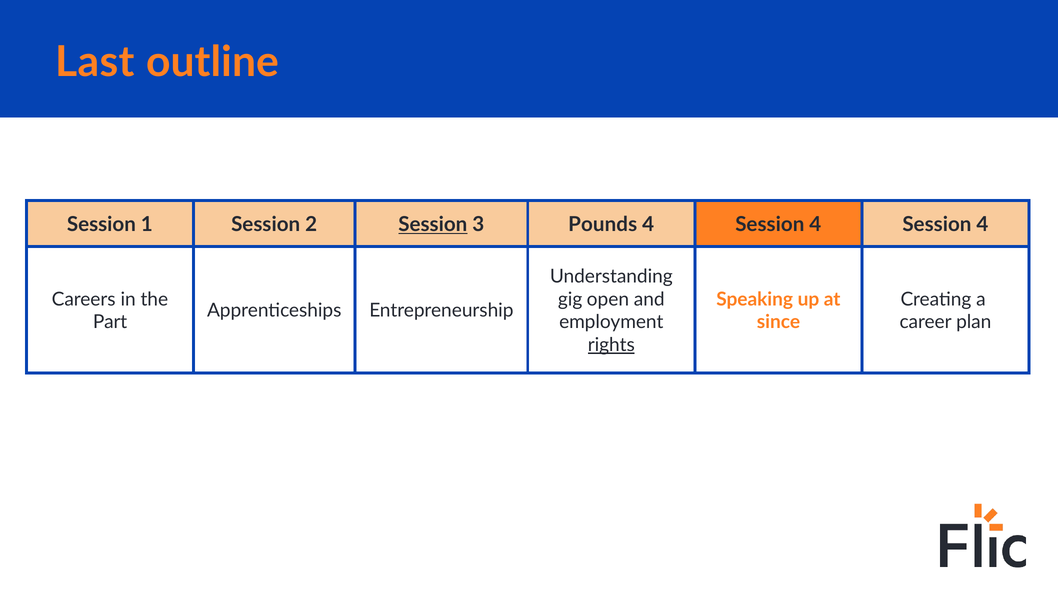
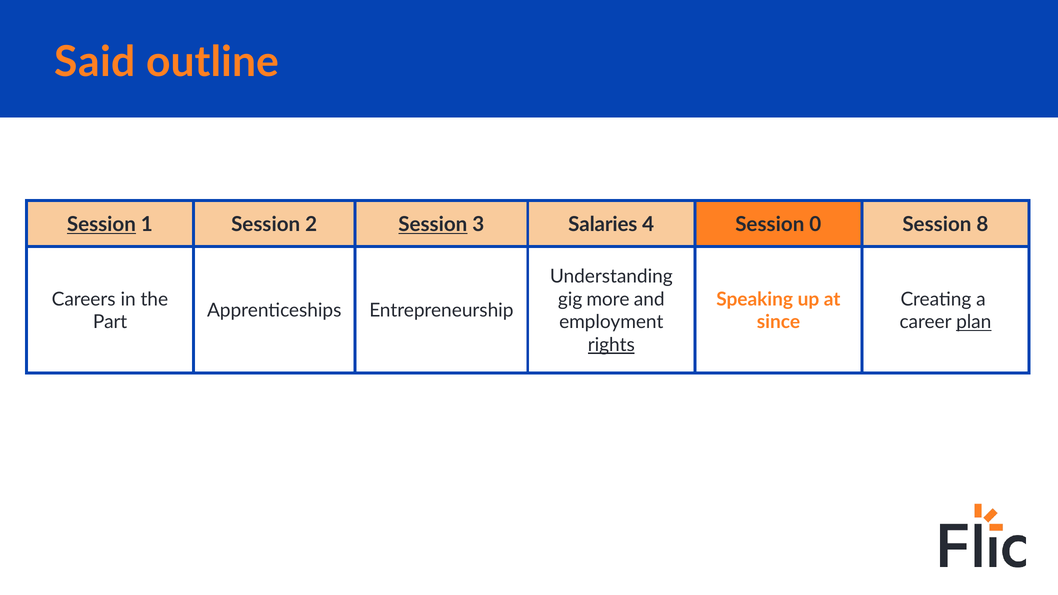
Last: Last -> Said
Session at (101, 225) underline: none -> present
Pounds: Pounds -> Salaries
4 at (815, 225): 4 -> 0
4 at (982, 225): 4 -> 8
open: open -> more
plan underline: none -> present
